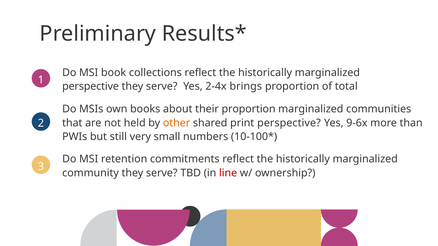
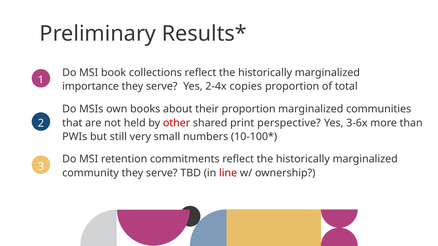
perspective at (91, 87): perspective -> importance
brings: brings -> copies
other colour: orange -> red
9-6x: 9-6x -> 3-6x
